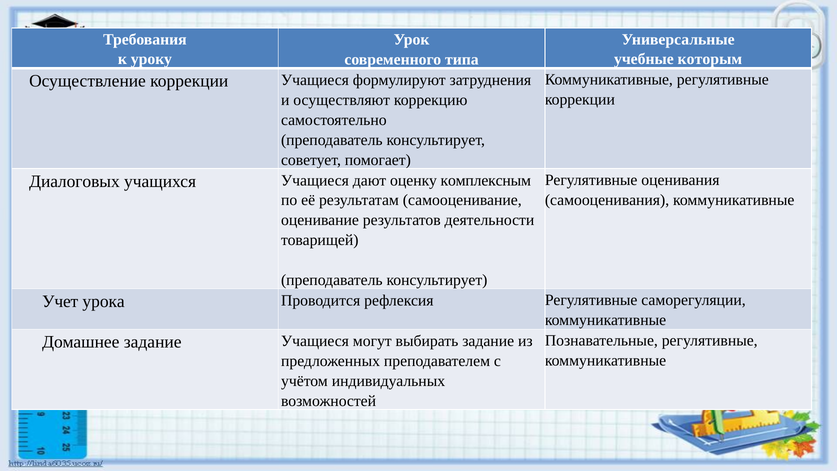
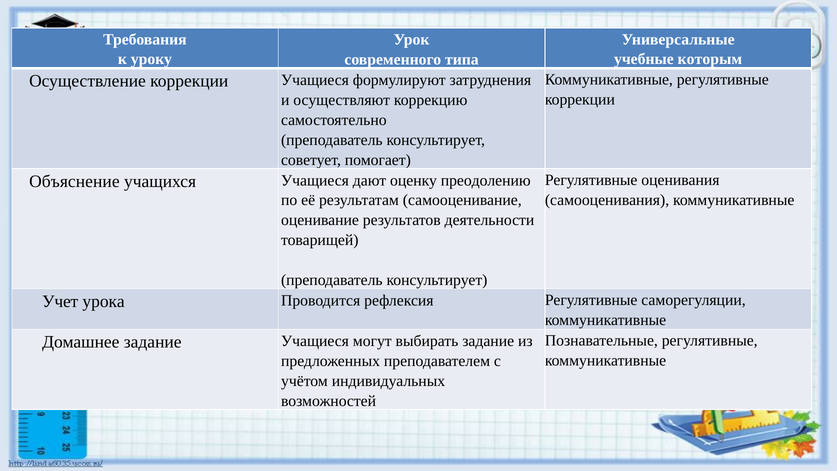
Диалоговых: Диалоговых -> Объяснение
комплексным: комплексным -> преодолению
